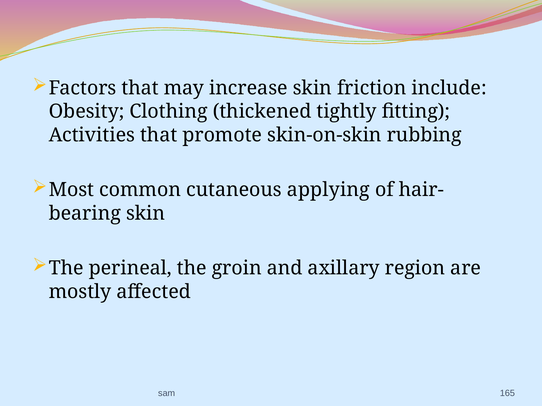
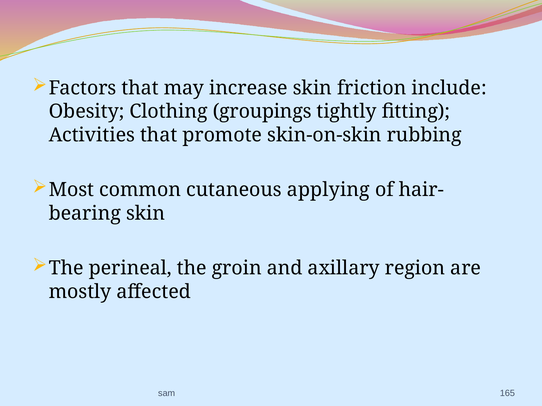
thickened: thickened -> groupings
